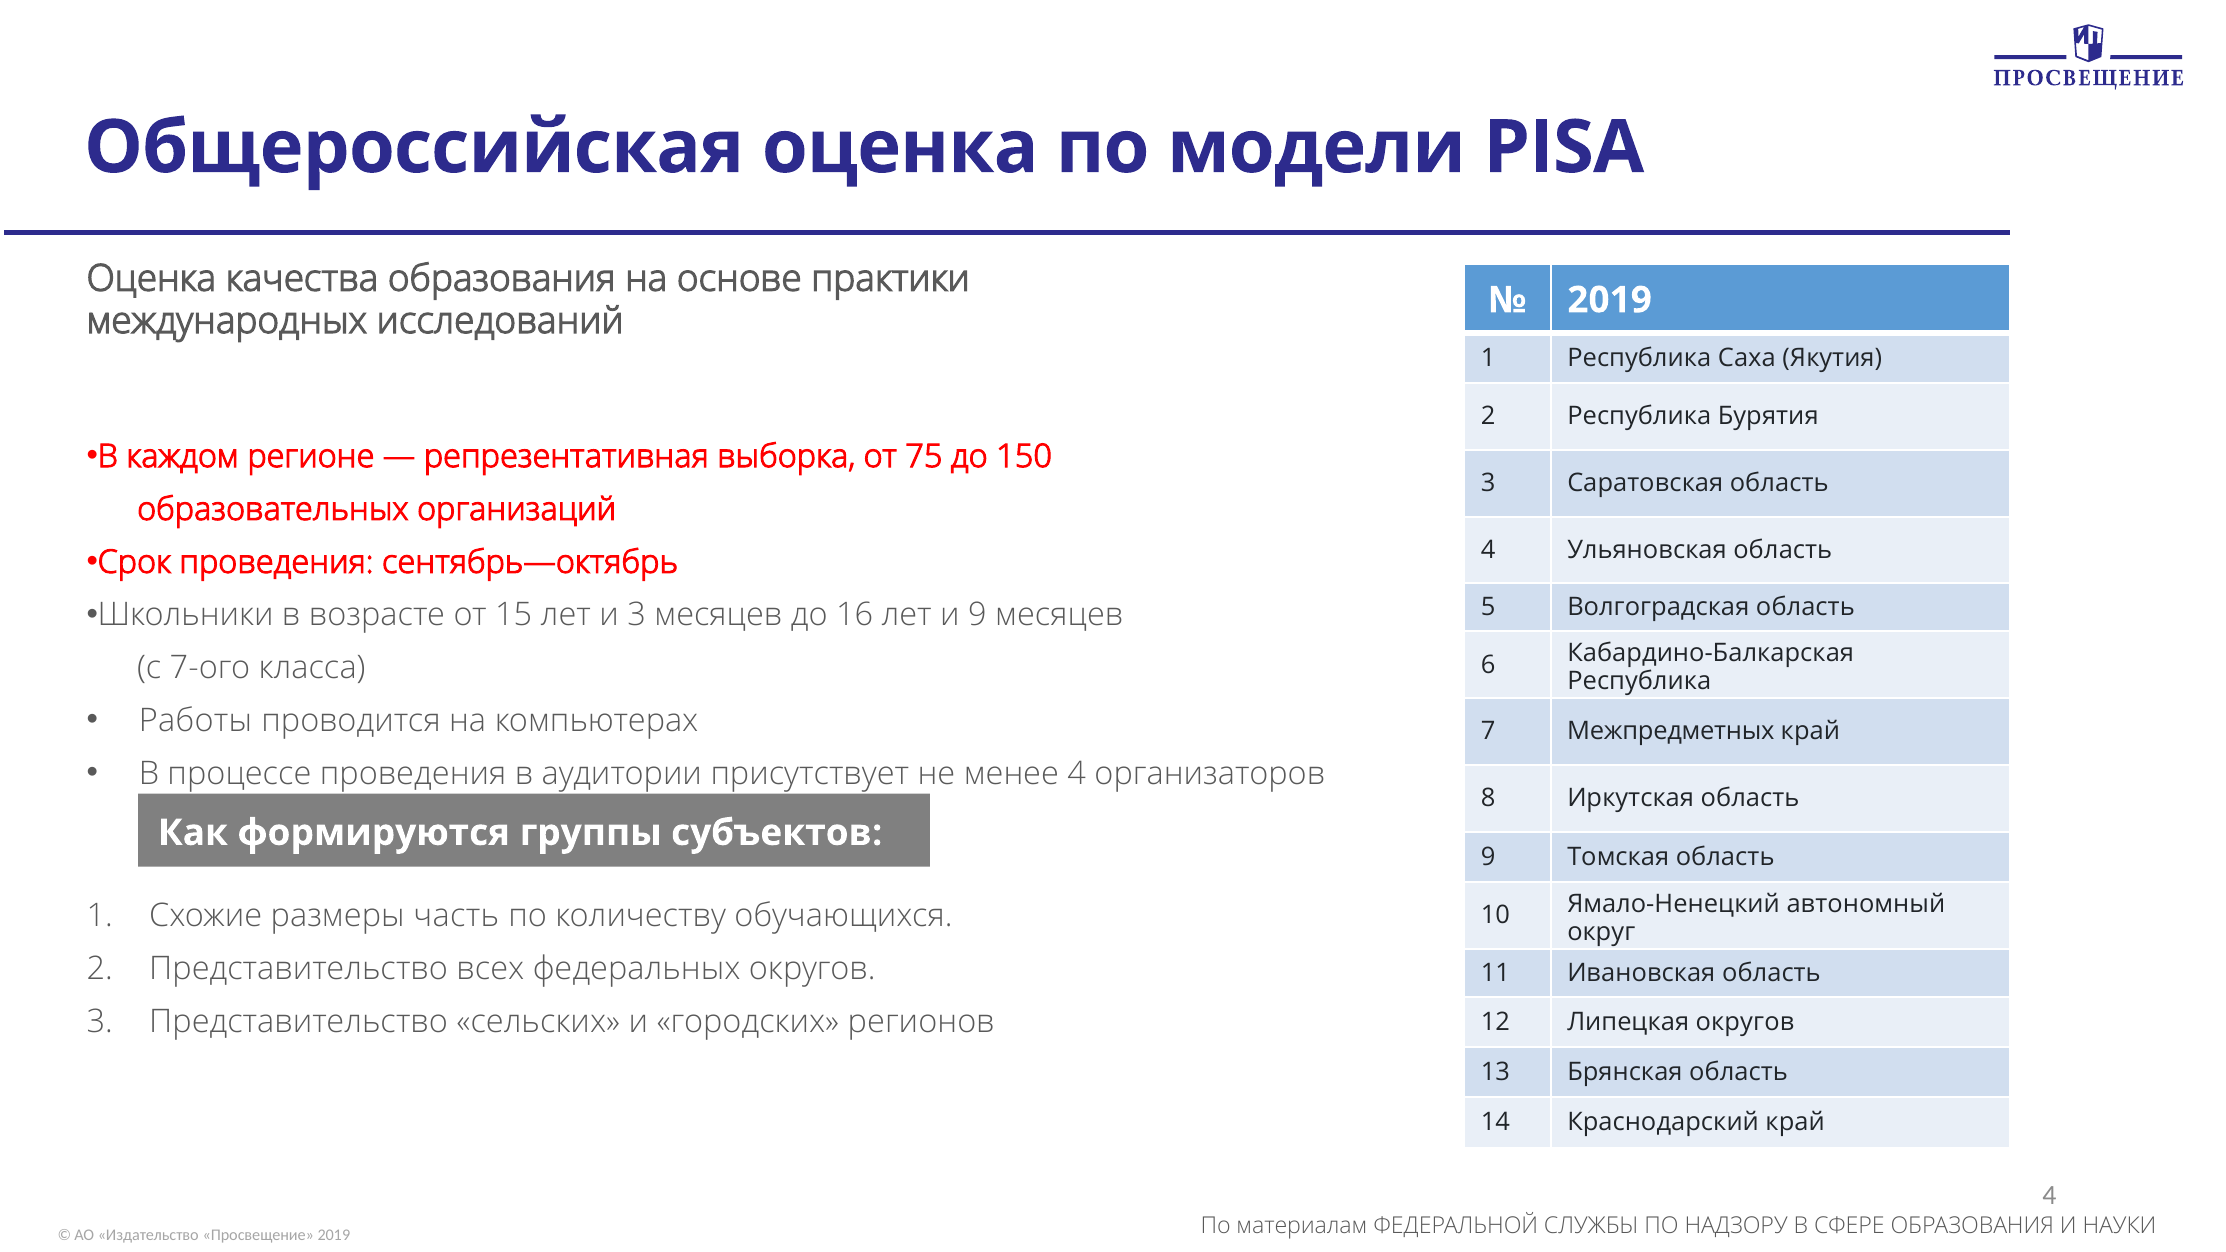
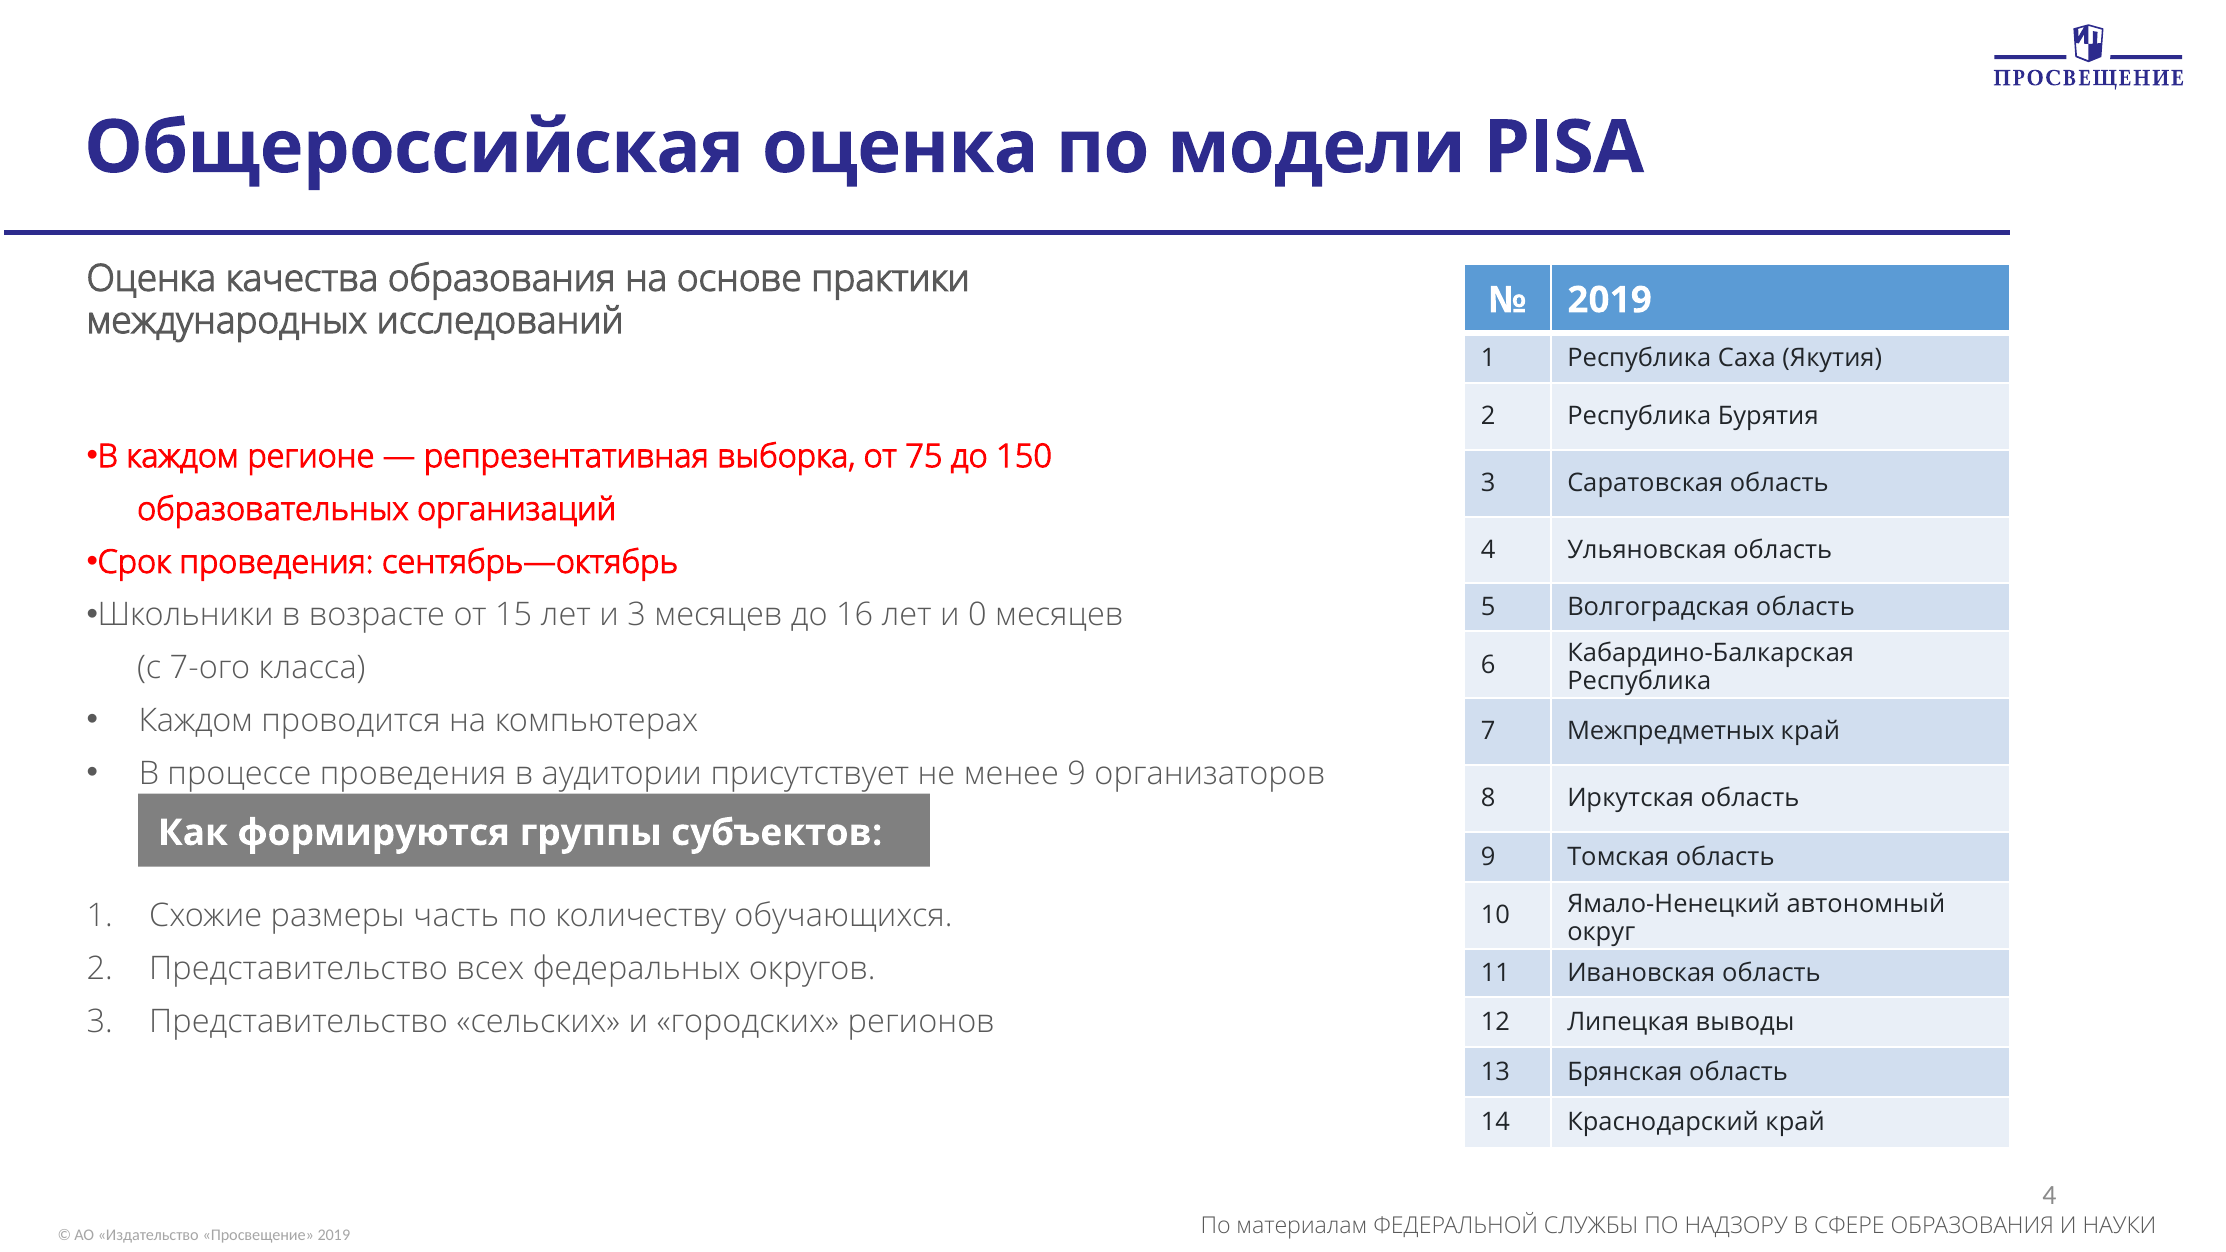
и 9: 9 -> 0
Работы at (196, 721): Работы -> Каждом
менее 4: 4 -> 9
Липецкая округов: округов -> выводы
